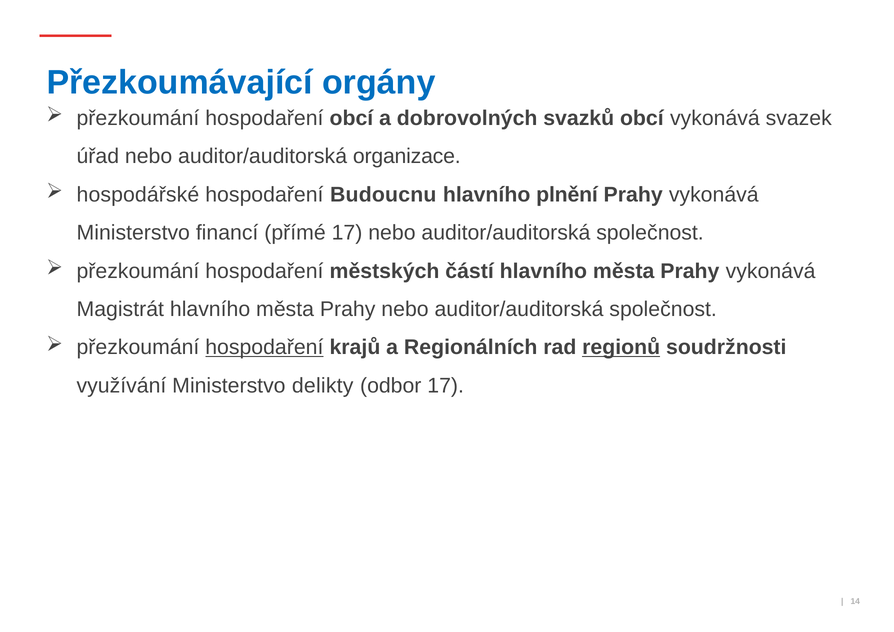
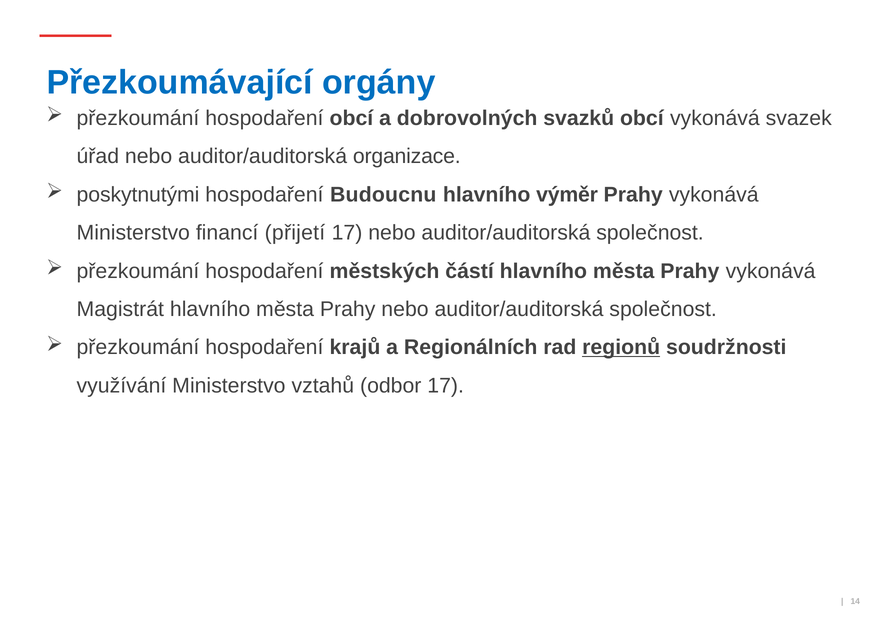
hospodářské: hospodářské -> poskytnutými
plnění: plnění -> výměr
přímé: přímé -> přijetí
hospodaření at (264, 348) underline: present -> none
delikty: delikty -> vztahů
